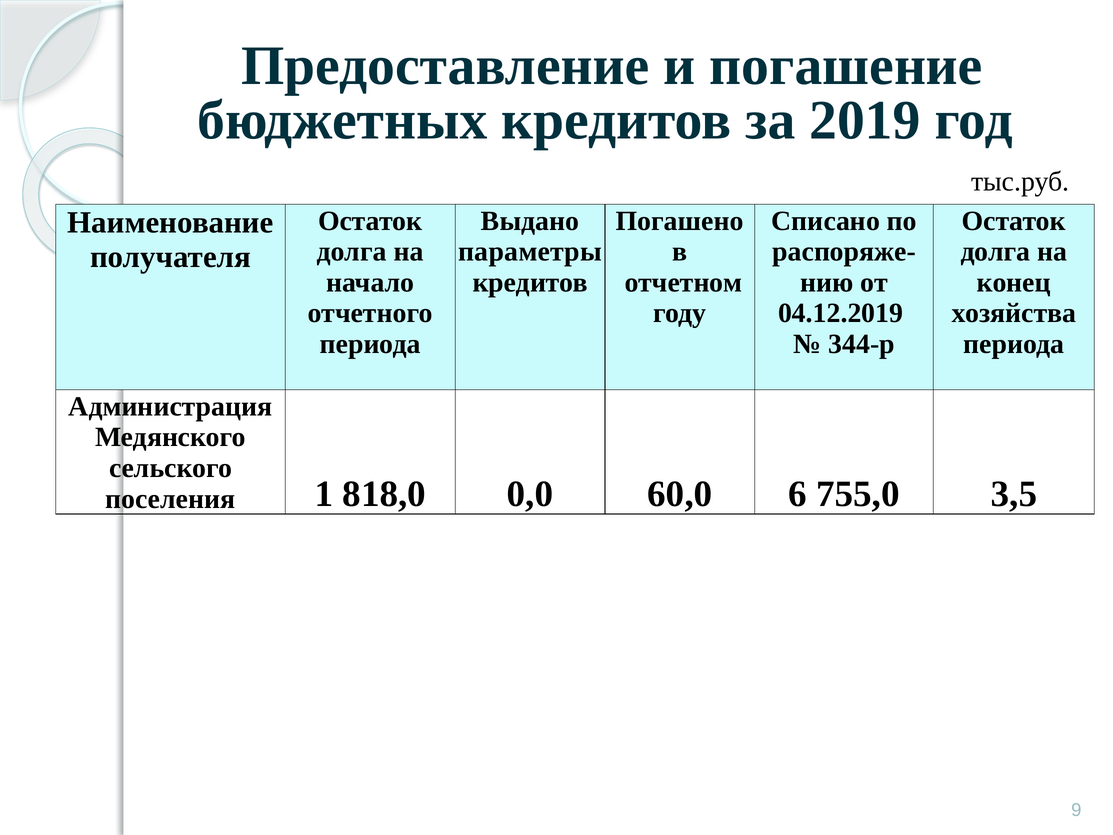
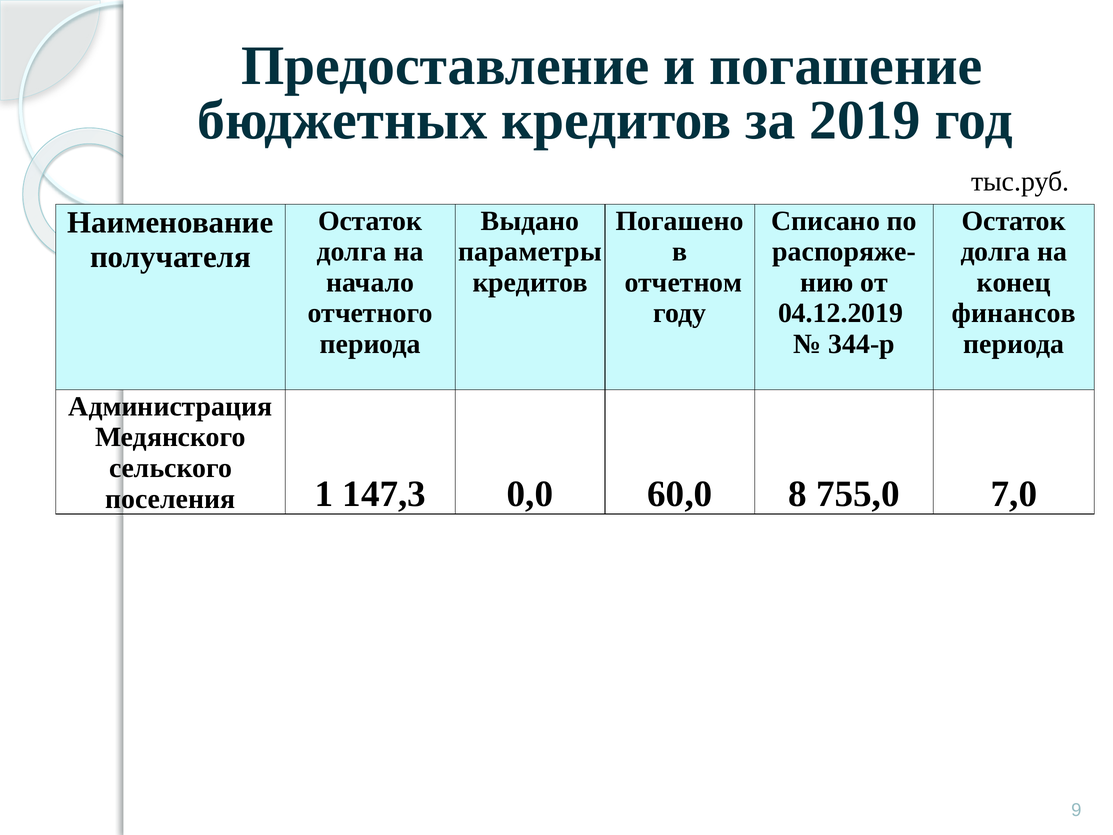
хозяйства: хозяйства -> финансов
818,0: 818,0 -> 147,3
6: 6 -> 8
3,5: 3,5 -> 7,0
